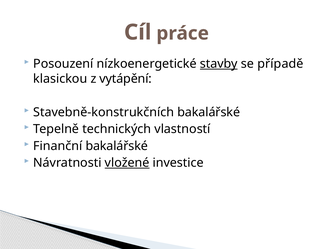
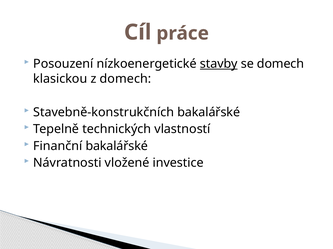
se případě: případě -> domech
z vytápění: vytápění -> domech
vložené underline: present -> none
